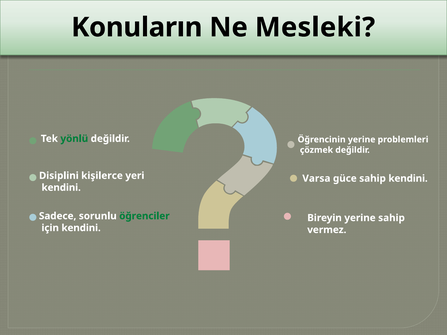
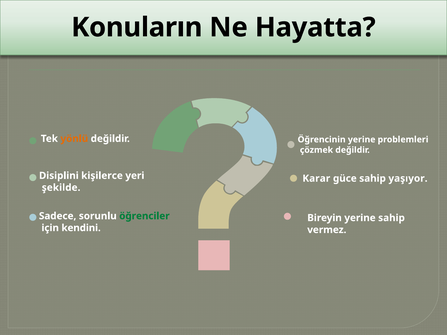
Mesleki: Mesleki -> Hayatta
yönlü colour: green -> orange
Varsa: Varsa -> Karar
sahip kendini: kendini -> yaşıyor
kendini at (61, 188): kendini -> şekilde
